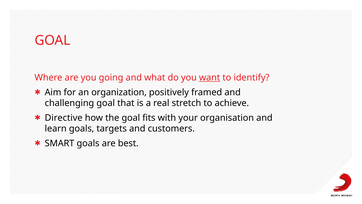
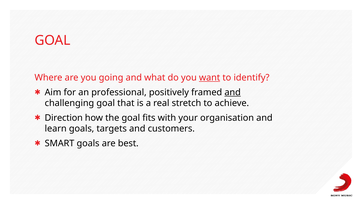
organization: organization -> professional
and at (233, 92) underline: none -> present
Directive: Directive -> Direction
